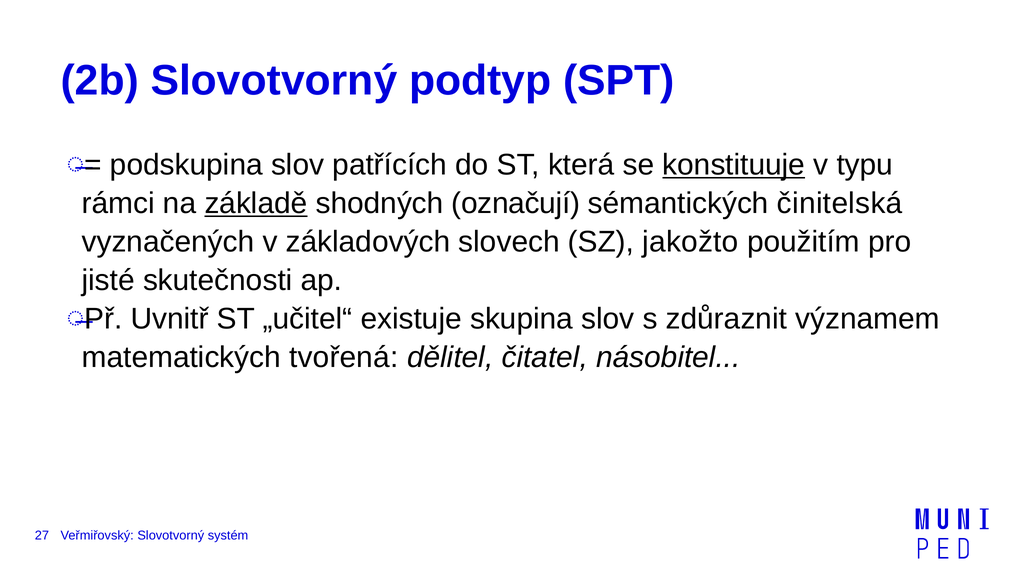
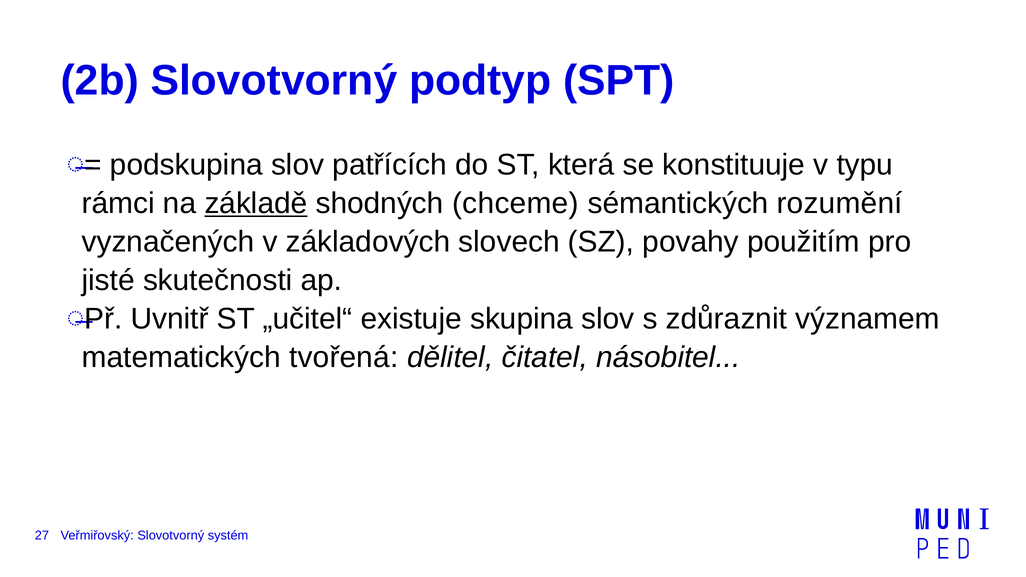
konstituuje underline: present -> none
označují: označují -> chceme
činitelská: činitelská -> rozumění
jakožto: jakožto -> povahy
